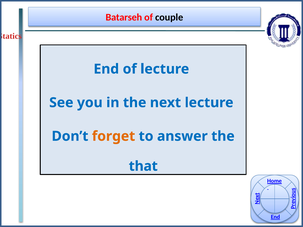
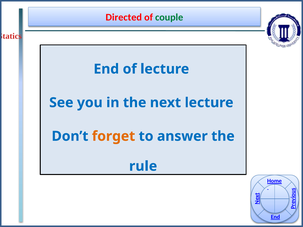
Batarseh: Batarseh -> Directed
couple colour: black -> green
that: that -> rule
